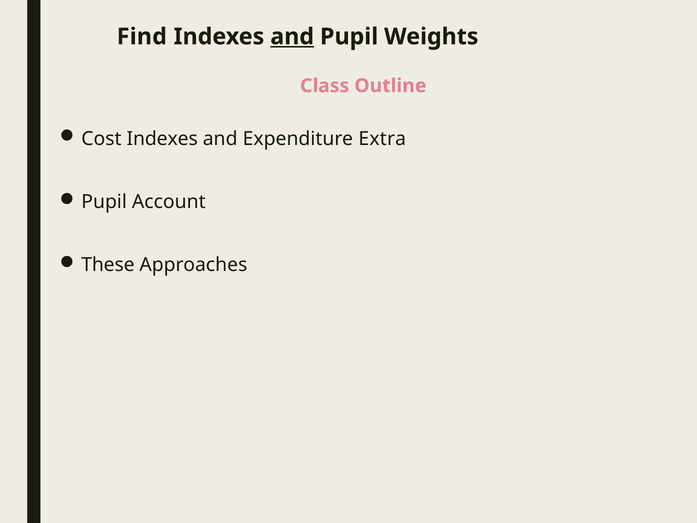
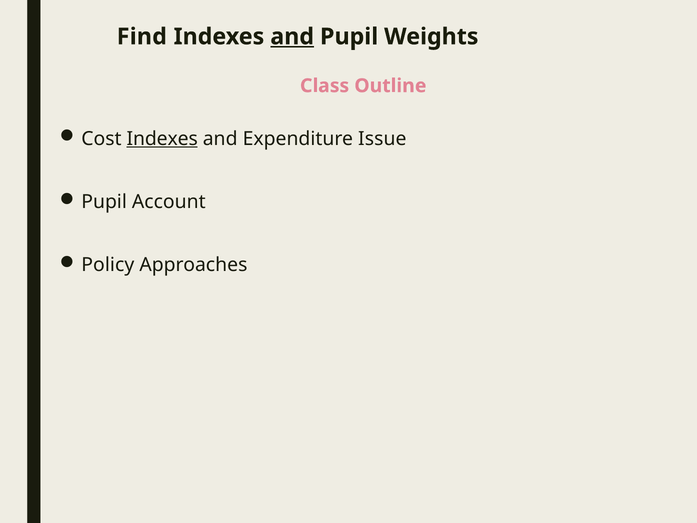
Indexes at (162, 139) underline: none -> present
Extra: Extra -> Issue
These: These -> Policy
